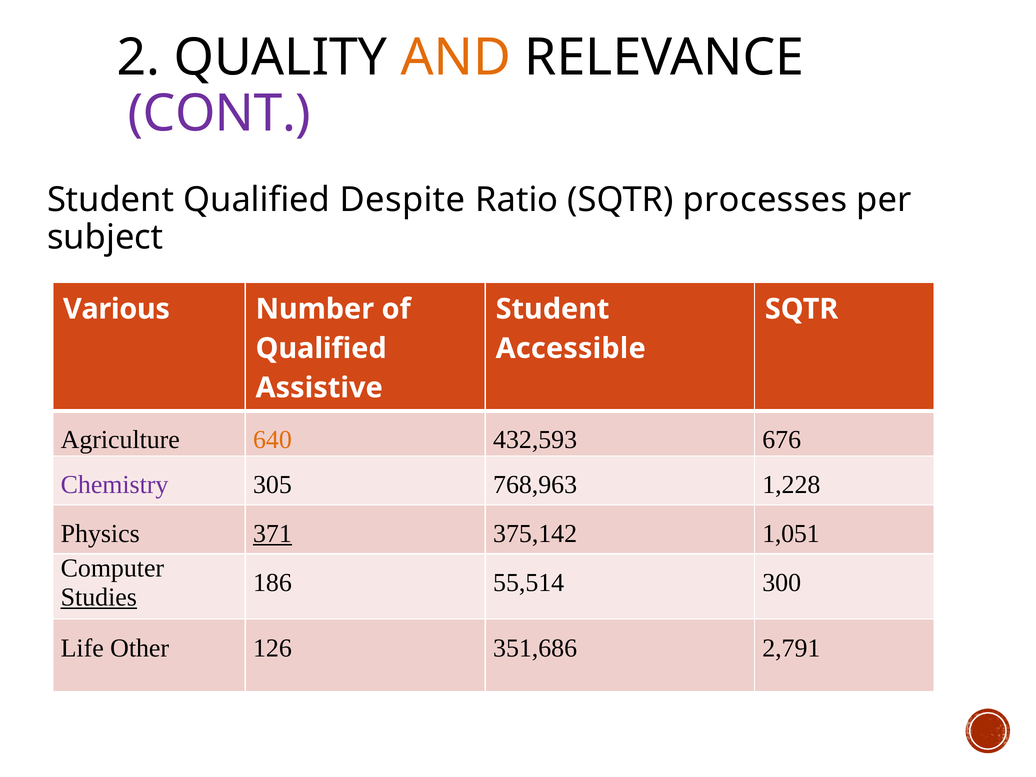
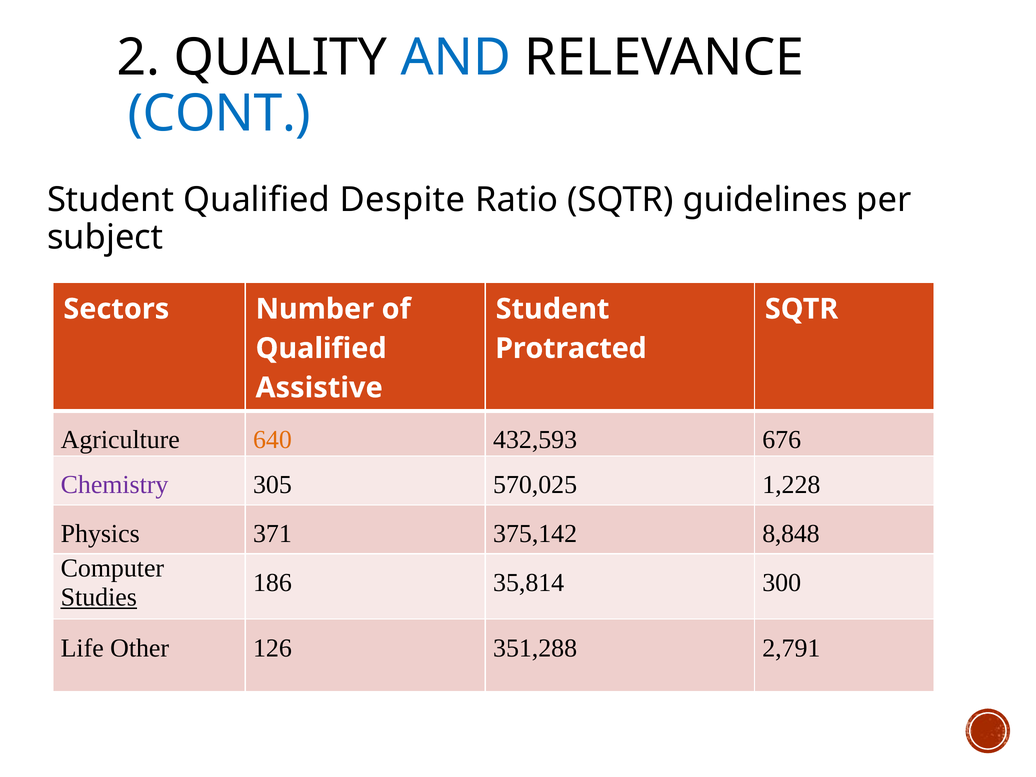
AND colour: orange -> blue
CONT colour: purple -> blue
processes: processes -> guidelines
Various: Various -> Sectors
Accessible: Accessible -> Protracted
768,963: 768,963 -> 570,025
371 underline: present -> none
1,051: 1,051 -> 8,848
55,514: 55,514 -> 35,814
351,686: 351,686 -> 351,288
